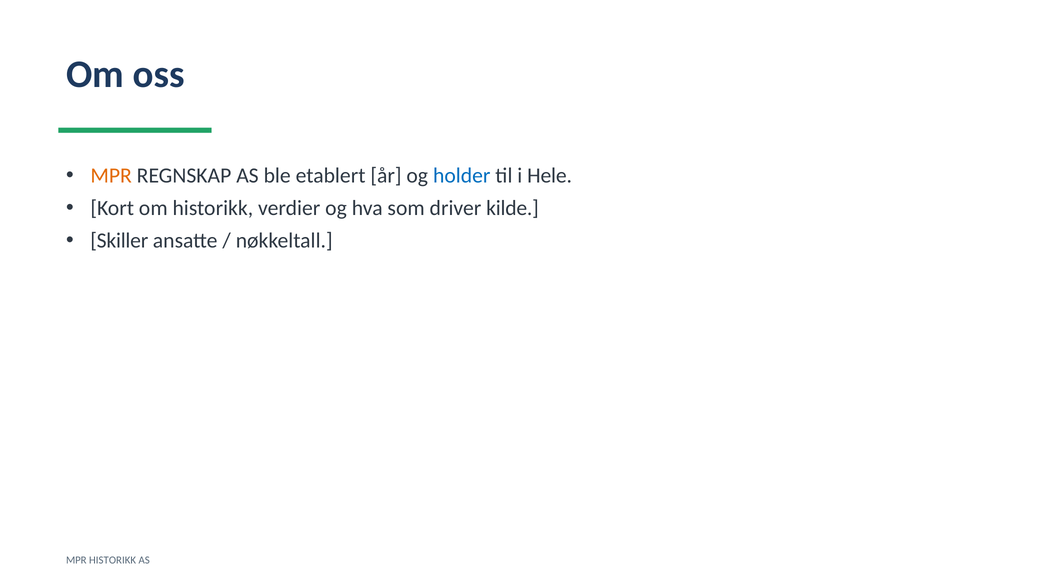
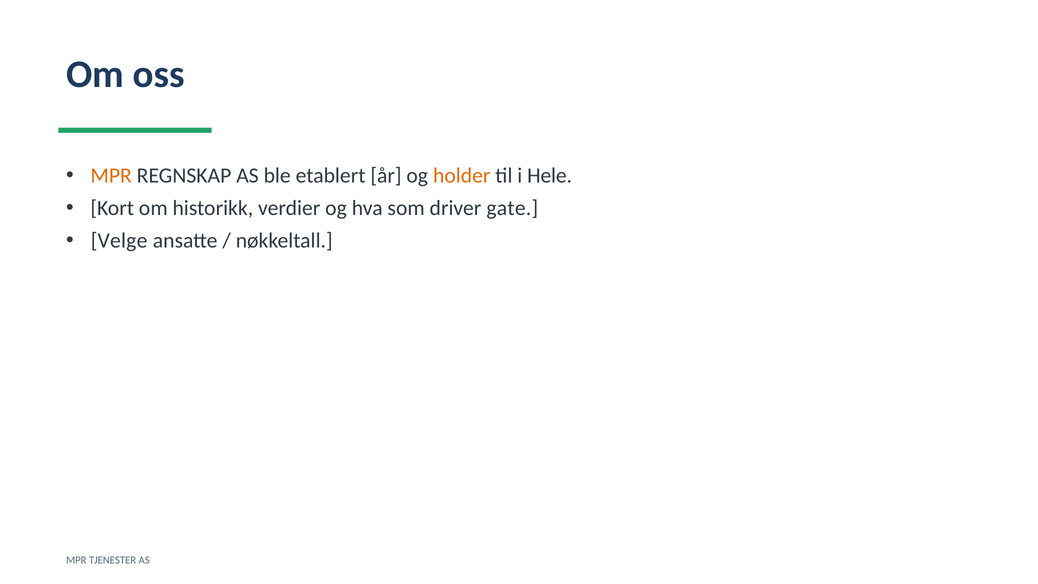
holder colour: blue -> orange
kilde: kilde -> gate
Skiller: Skiller -> Velge
MPR HISTORIKK: HISTORIKK -> TJENESTER
